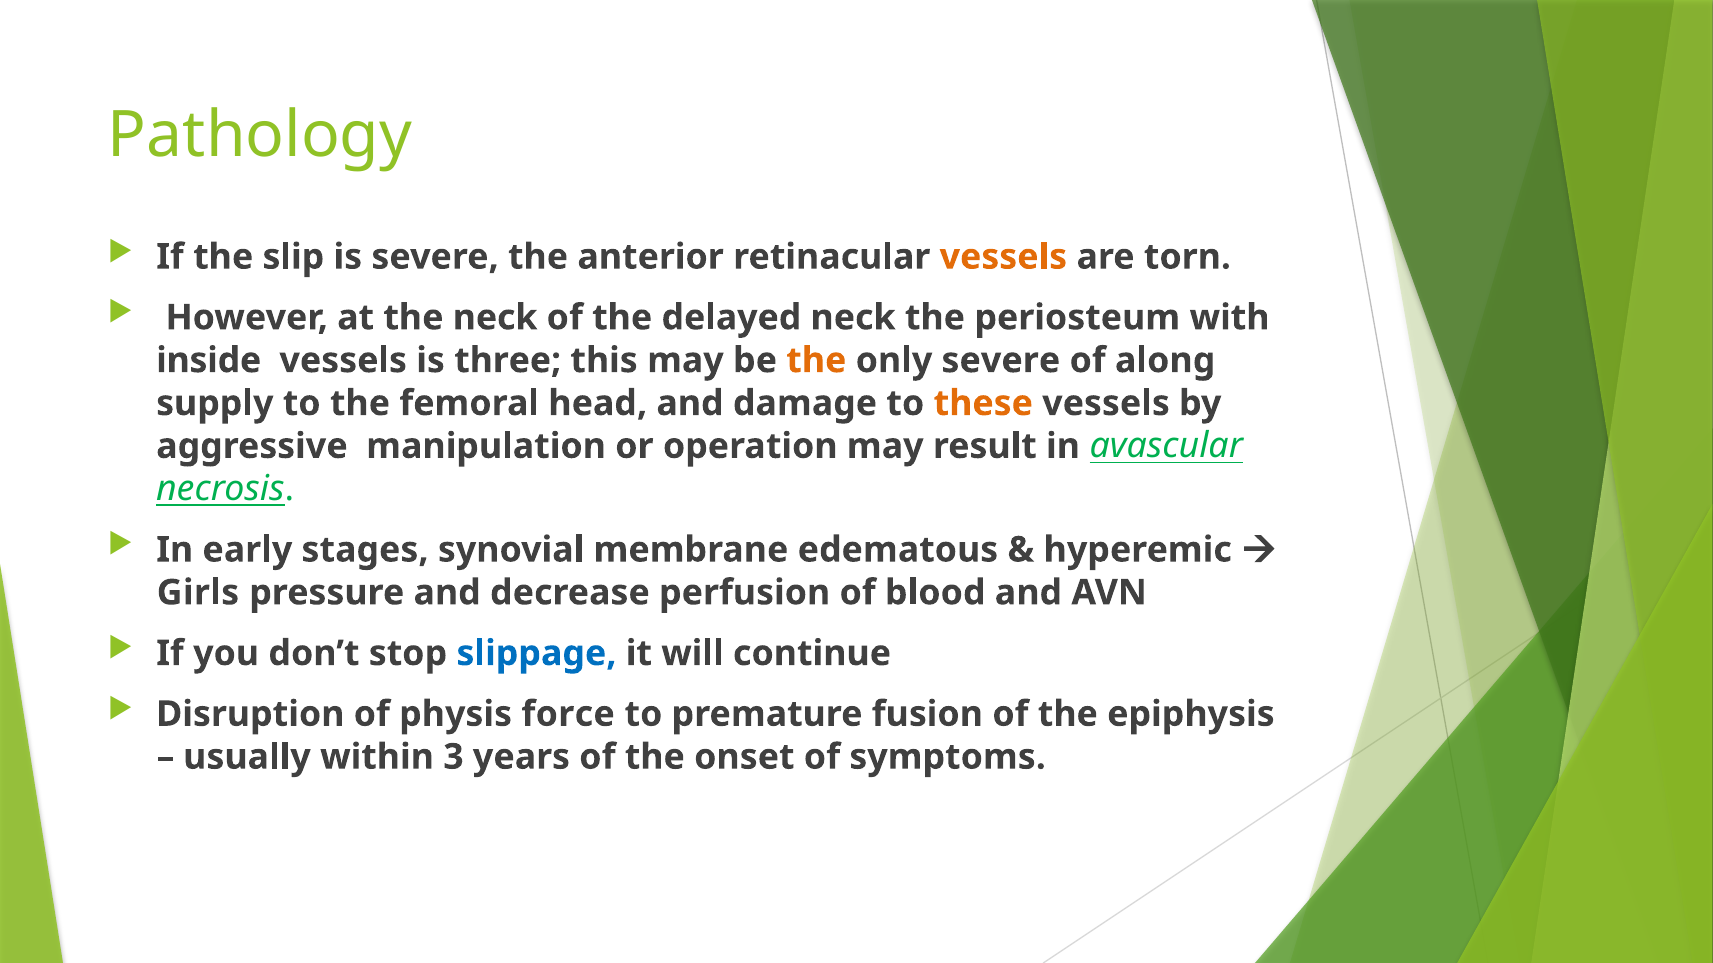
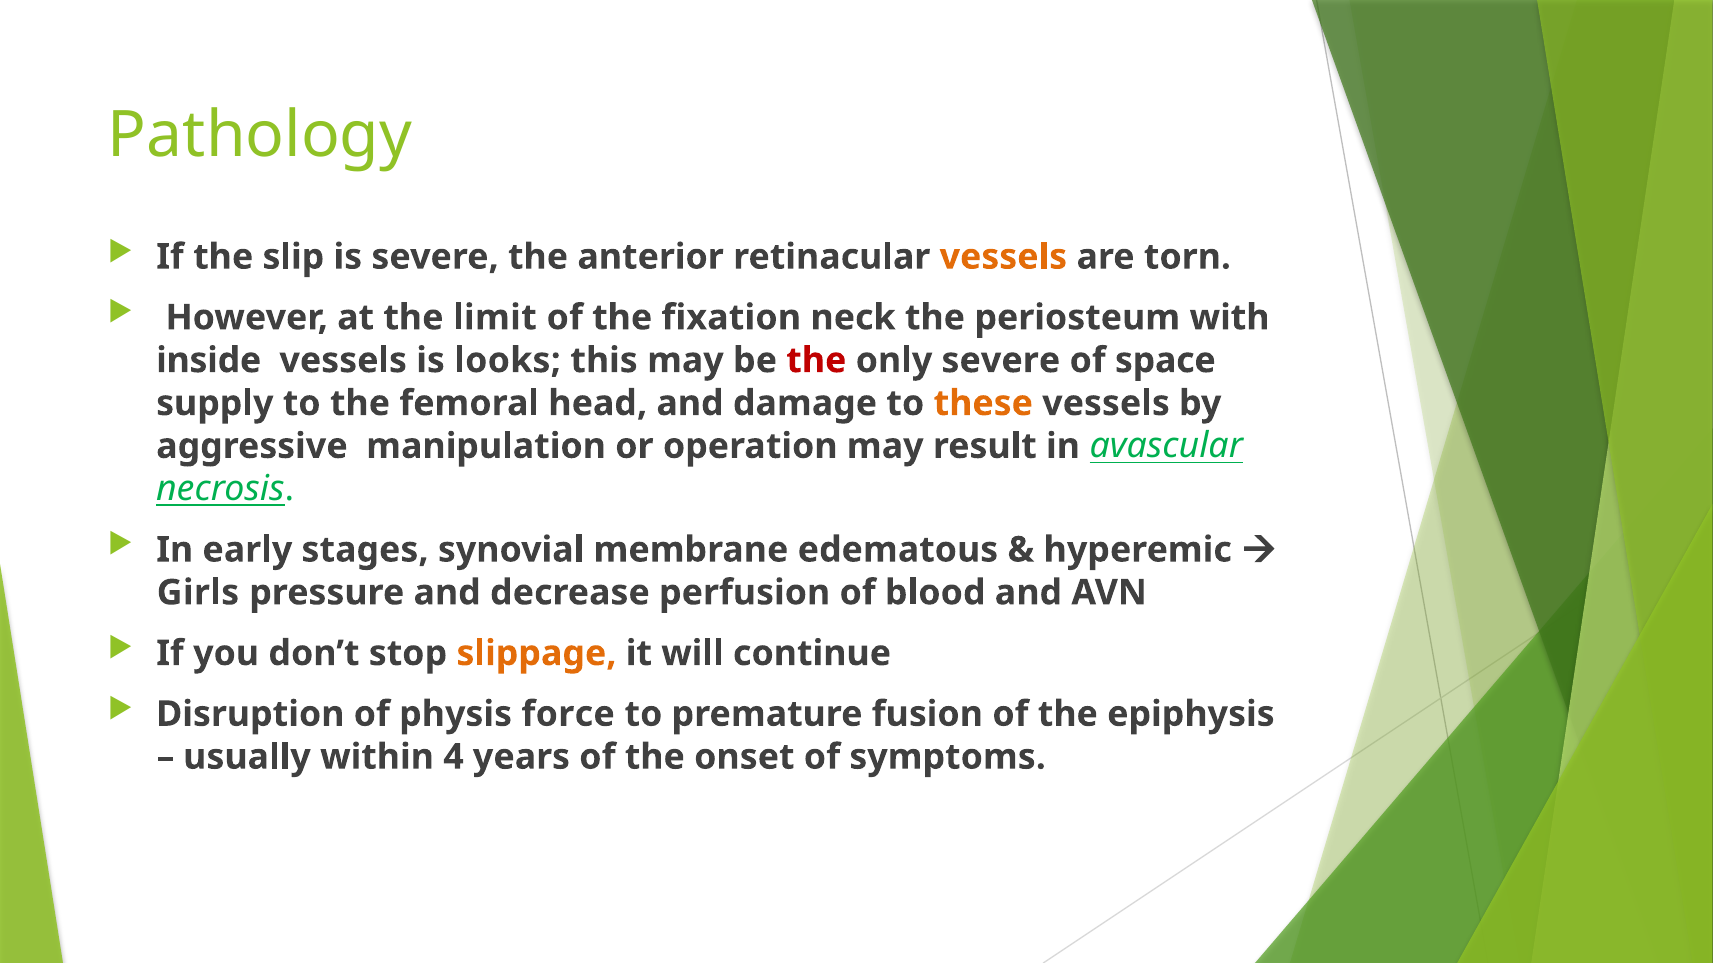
the neck: neck -> limit
delayed: delayed -> fixation
three: three -> looks
the at (816, 361) colour: orange -> red
along: along -> space
slippage colour: blue -> orange
3: 3 -> 4
